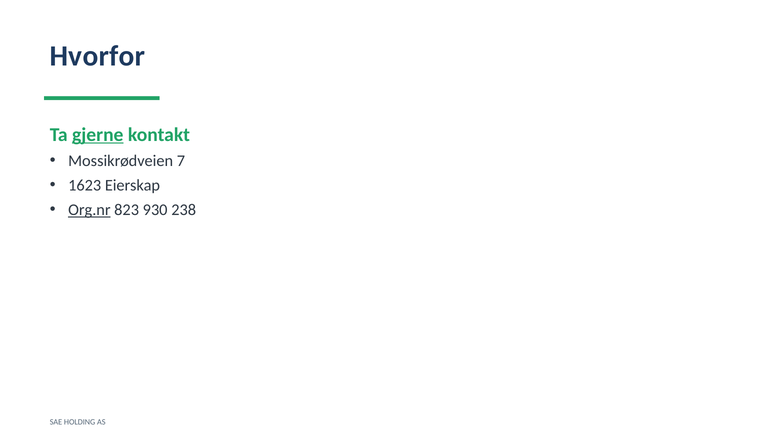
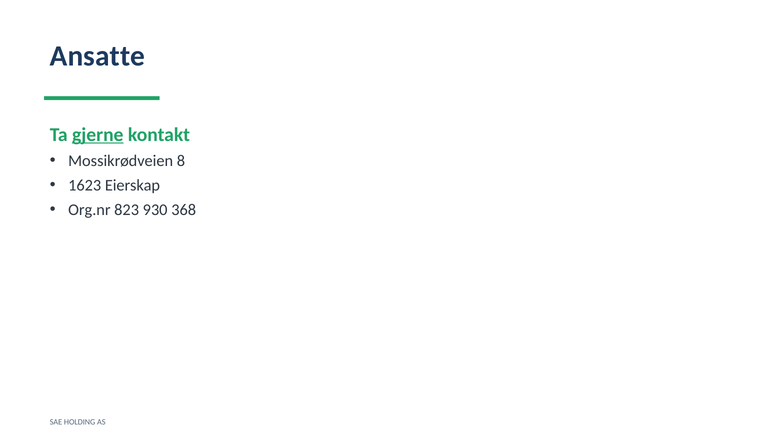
Hvorfor: Hvorfor -> Ansatte
7: 7 -> 8
Org.nr underline: present -> none
238: 238 -> 368
